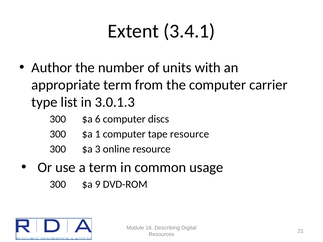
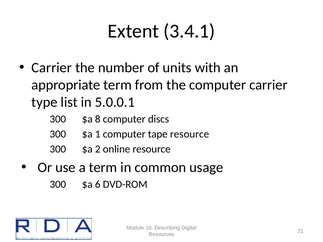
Author at (52, 68): Author -> Carrier
3.0.1.3: 3.0.1.3 -> 5.0.0.1
6: 6 -> 8
3: 3 -> 2
9: 9 -> 6
